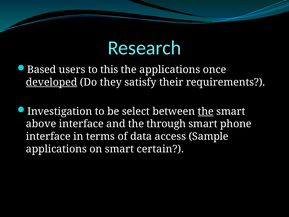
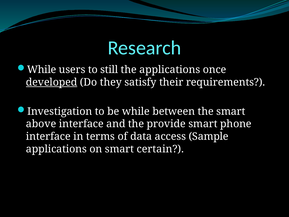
Based at (42, 70): Based -> While
this: this -> still
be select: select -> while
the at (206, 111) underline: present -> none
through: through -> provide
